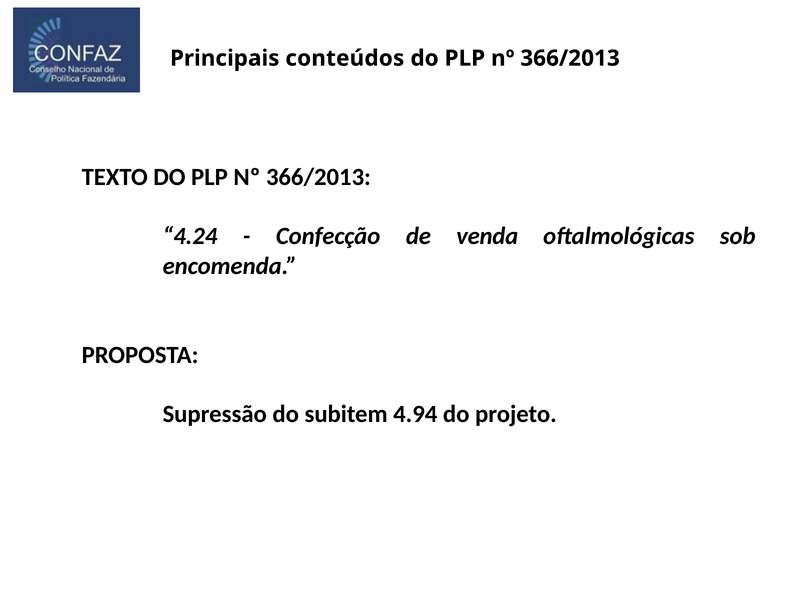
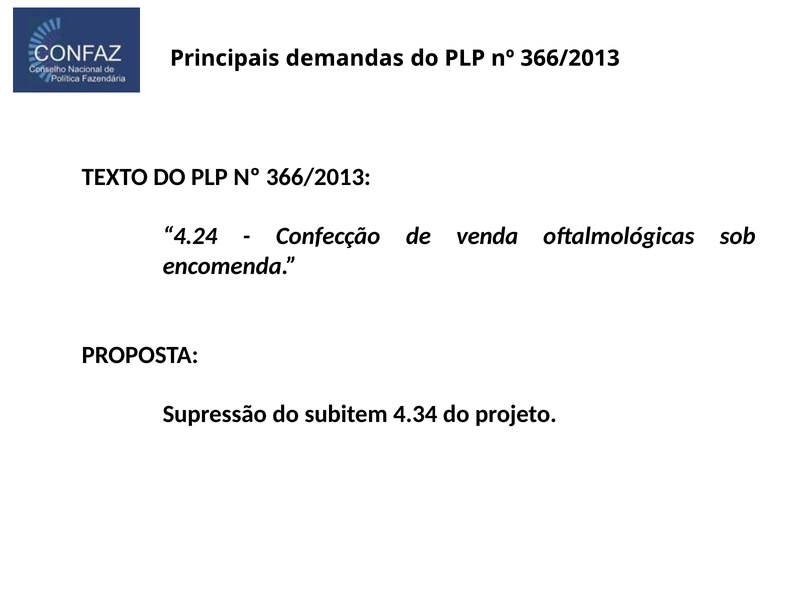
conteúdos: conteúdos -> demandas
4.94: 4.94 -> 4.34
